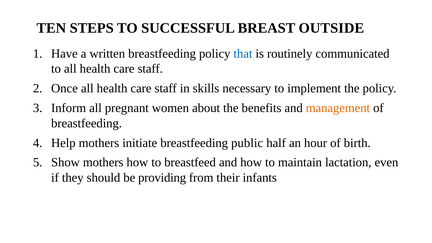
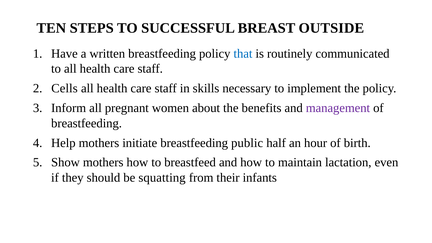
Once: Once -> Cells
management colour: orange -> purple
providing: providing -> squatting
